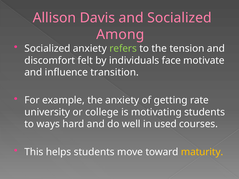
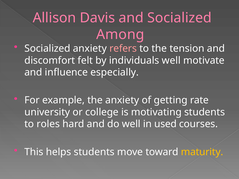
refers colour: light green -> pink
individuals face: face -> well
transition: transition -> especially
ways: ways -> roles
